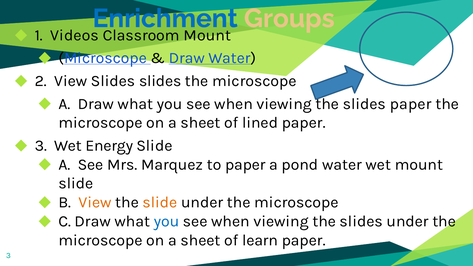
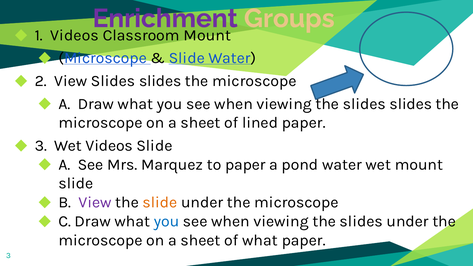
Enrichment colour: blue -> purple
Draw at (187, 58): Draw -> Slide
paper at (411, 104): paper -> slides
Wet Energy: Energy -> Videos
View at (95, 202) colour: orange -> purple
of learn: learn -> what
